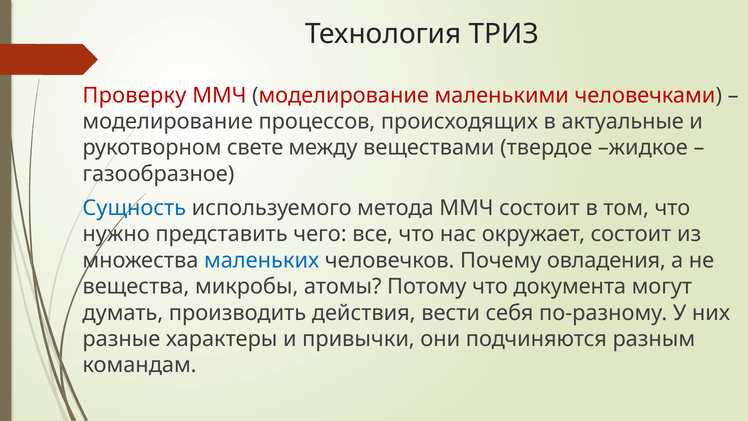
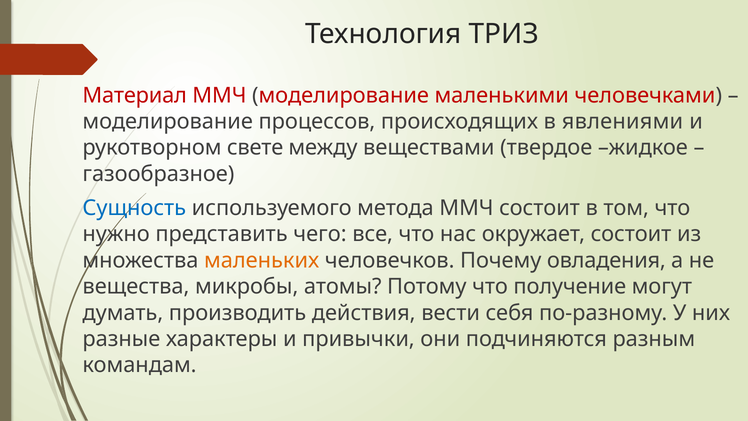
Проверку: Проверку -> Материал
актуальные: актуальные -> явлениями
маленьких colour: blue -> orange
документа: документа -> получение
